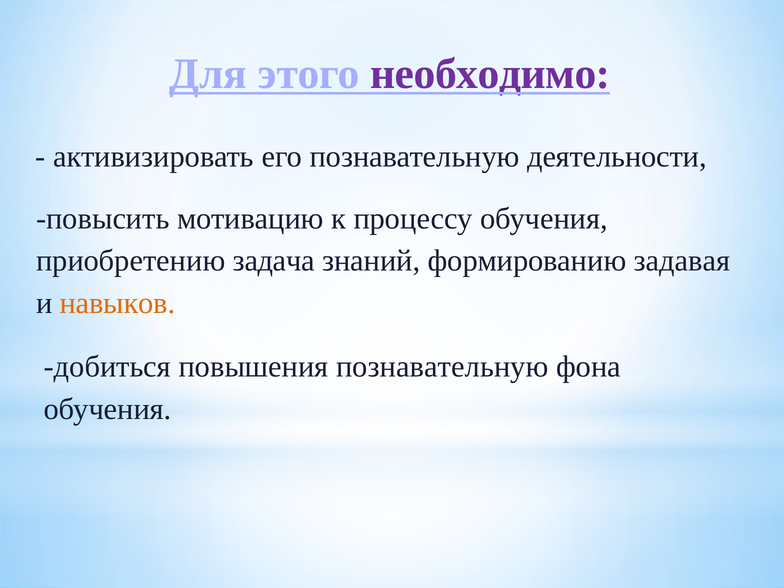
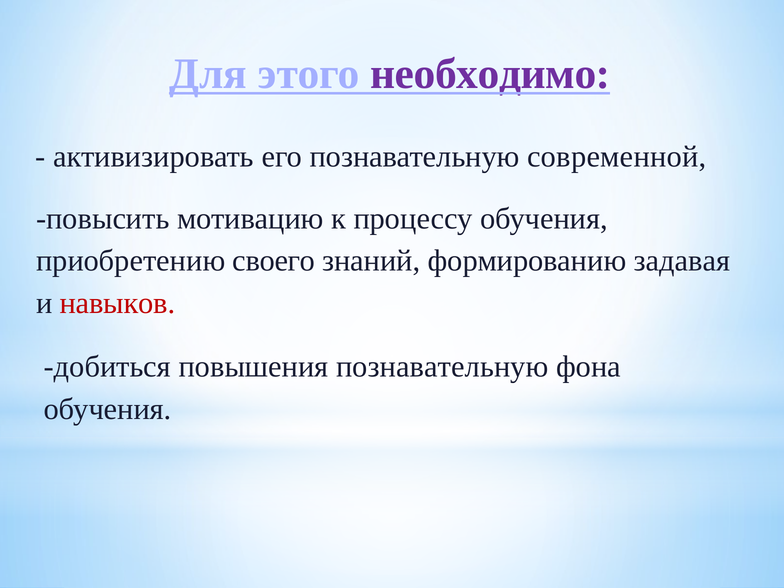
деятельности: деятельности -> современной
задача: задача -> своего
навыков colour: orange -> red
